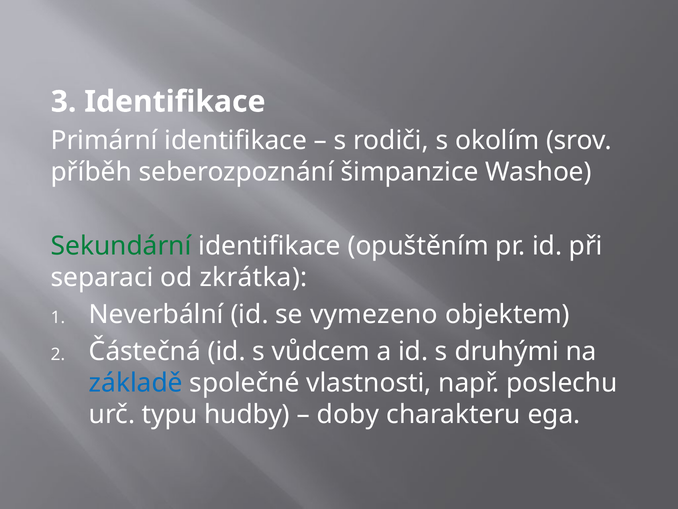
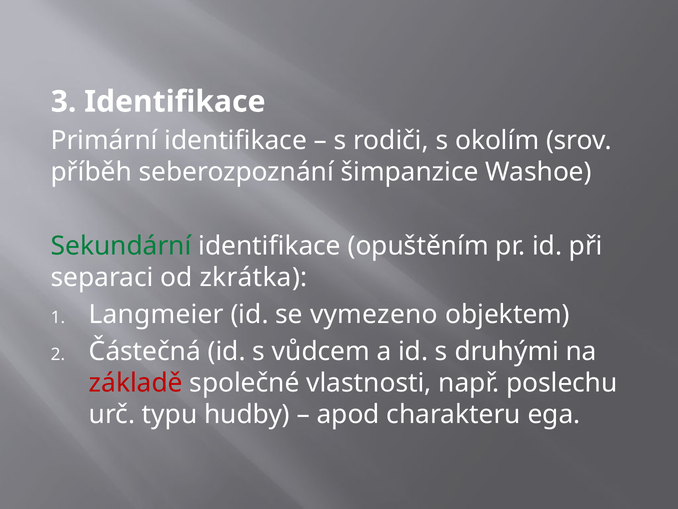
Neverbální: Neverbální -> Langmeier
základě colour: blue -> red
doby: doby -> apod
